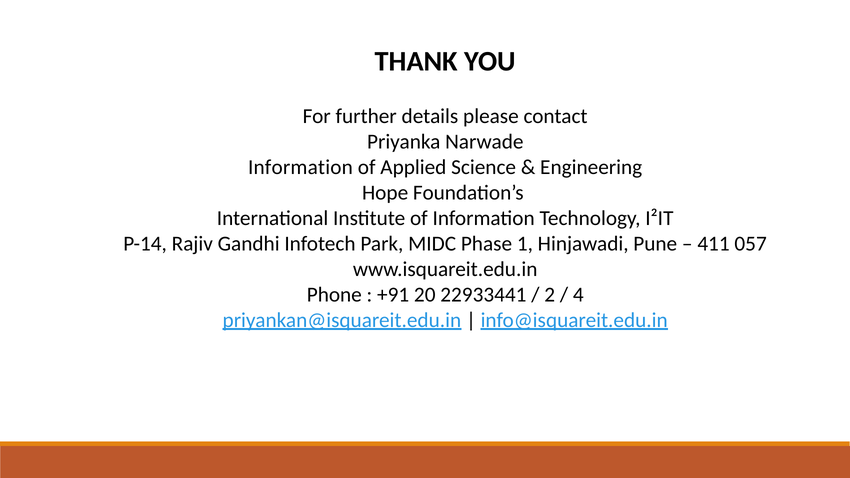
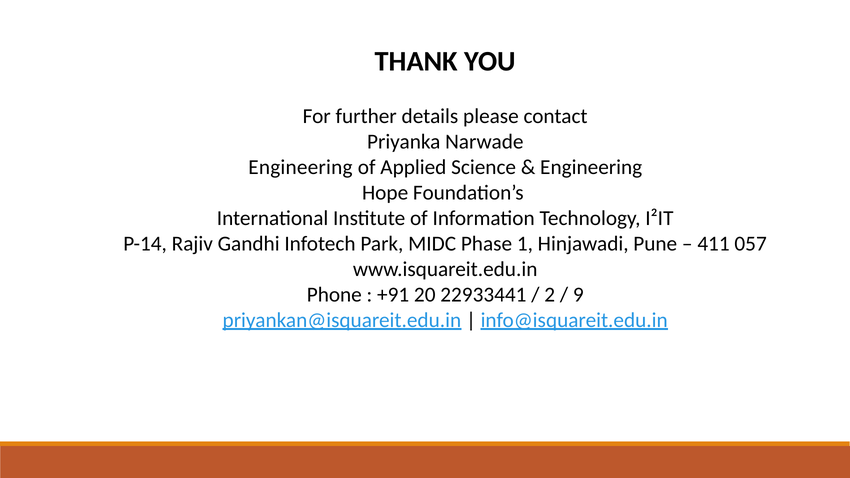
Information at (300, 167): Information -> Engineering
4: 4 -> 9
